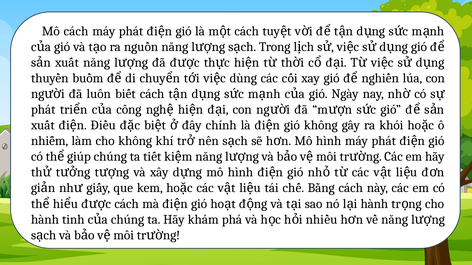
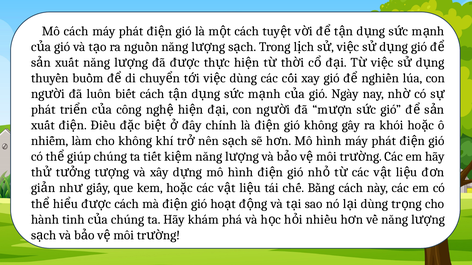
hành at (374, 204): hành -> dùng
